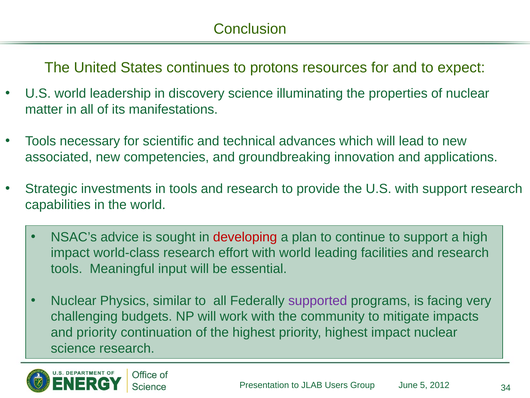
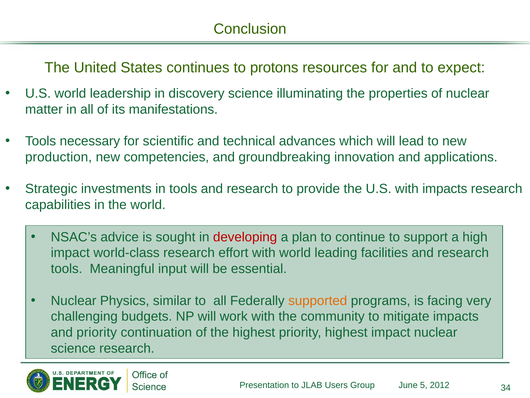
associated: associated -> production
with support: support -> impacts
supported colour: purple -> orange
